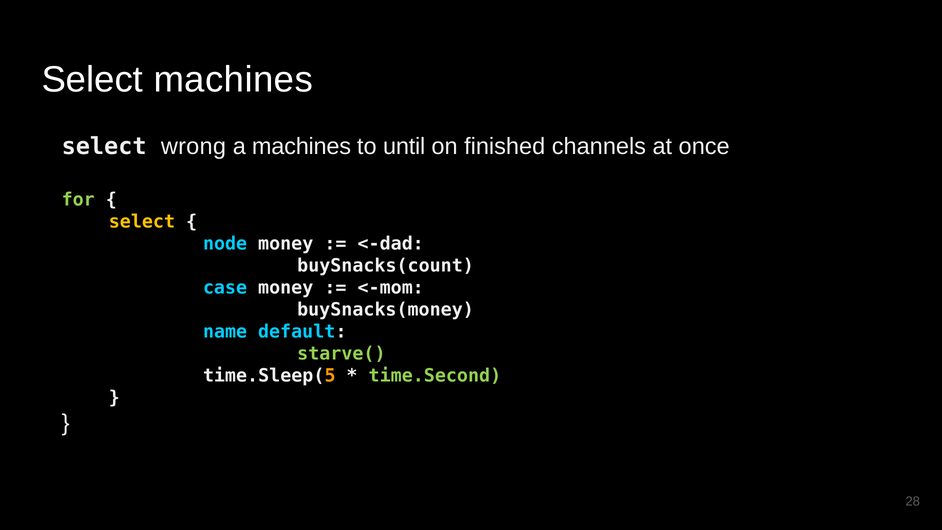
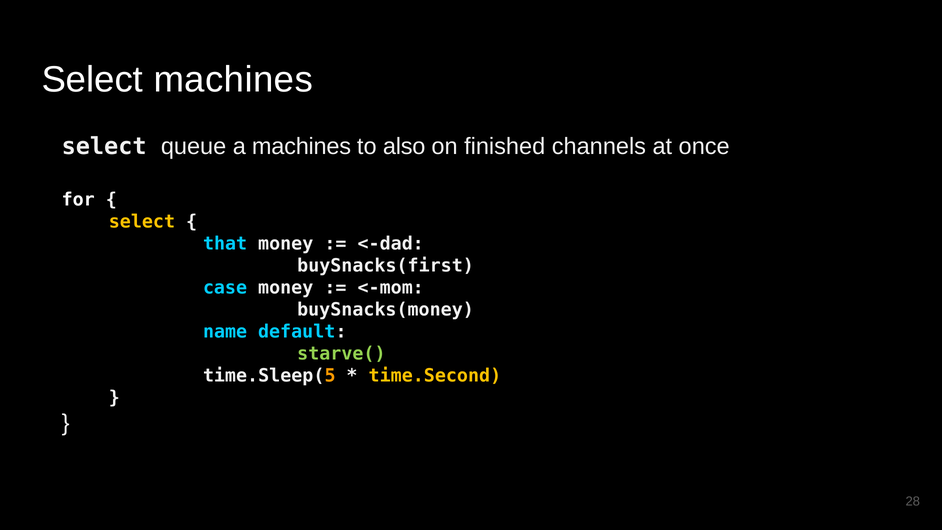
wrong: wrong -> queue
until: until -> also
for colour: light green -> white
node: node -> that
buySnacks(count: buySnacks(count -> buySnacks(first
time.Second colour: light green -> yellow
